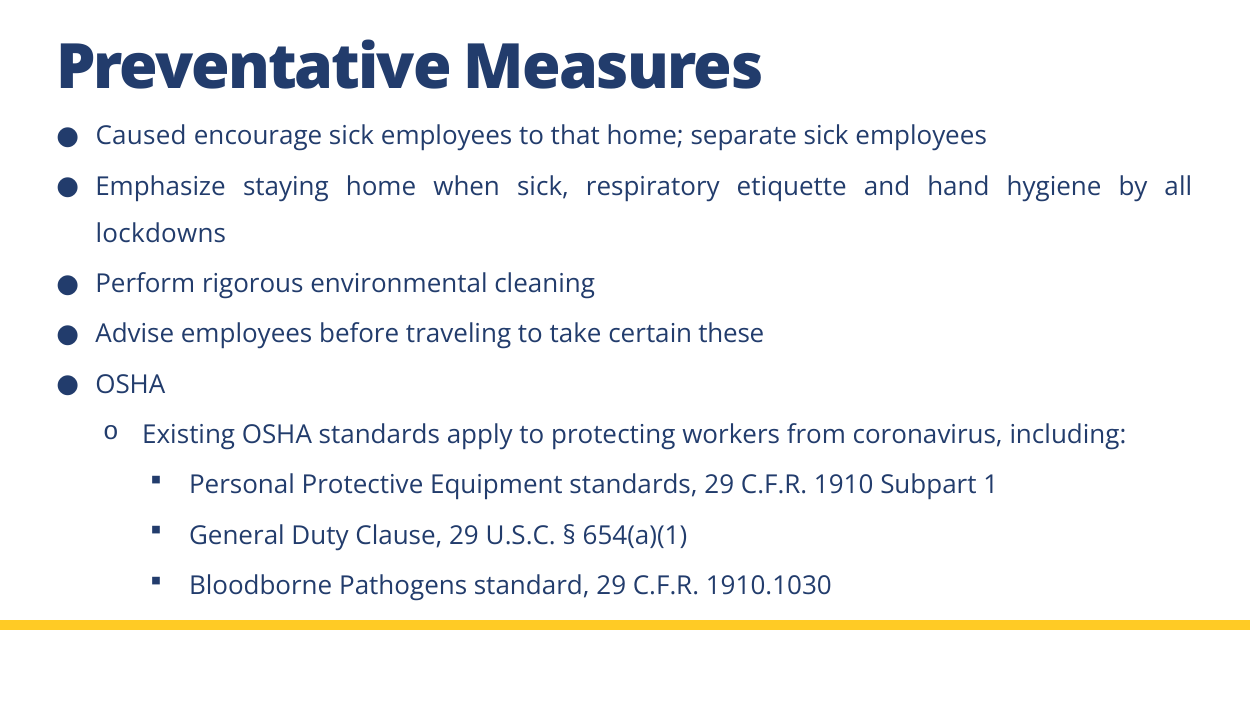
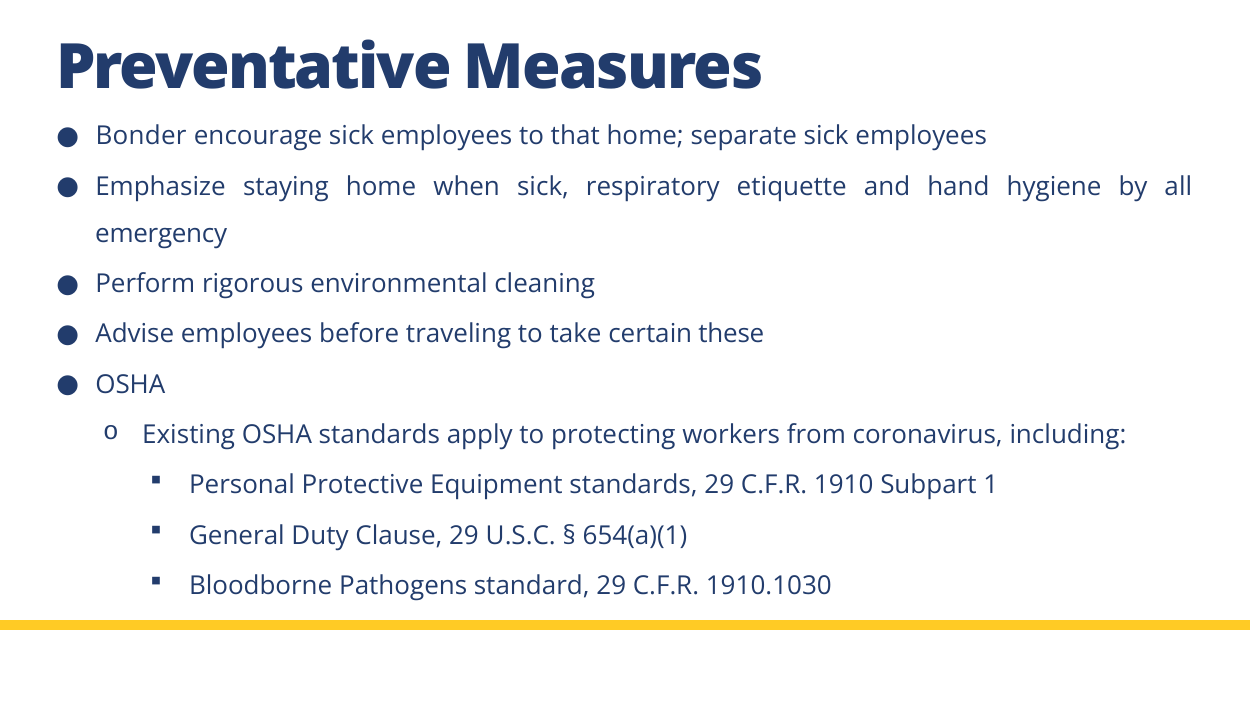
Caused: Caused -> Bonder
lockdowns: lockdowns -> emergency
